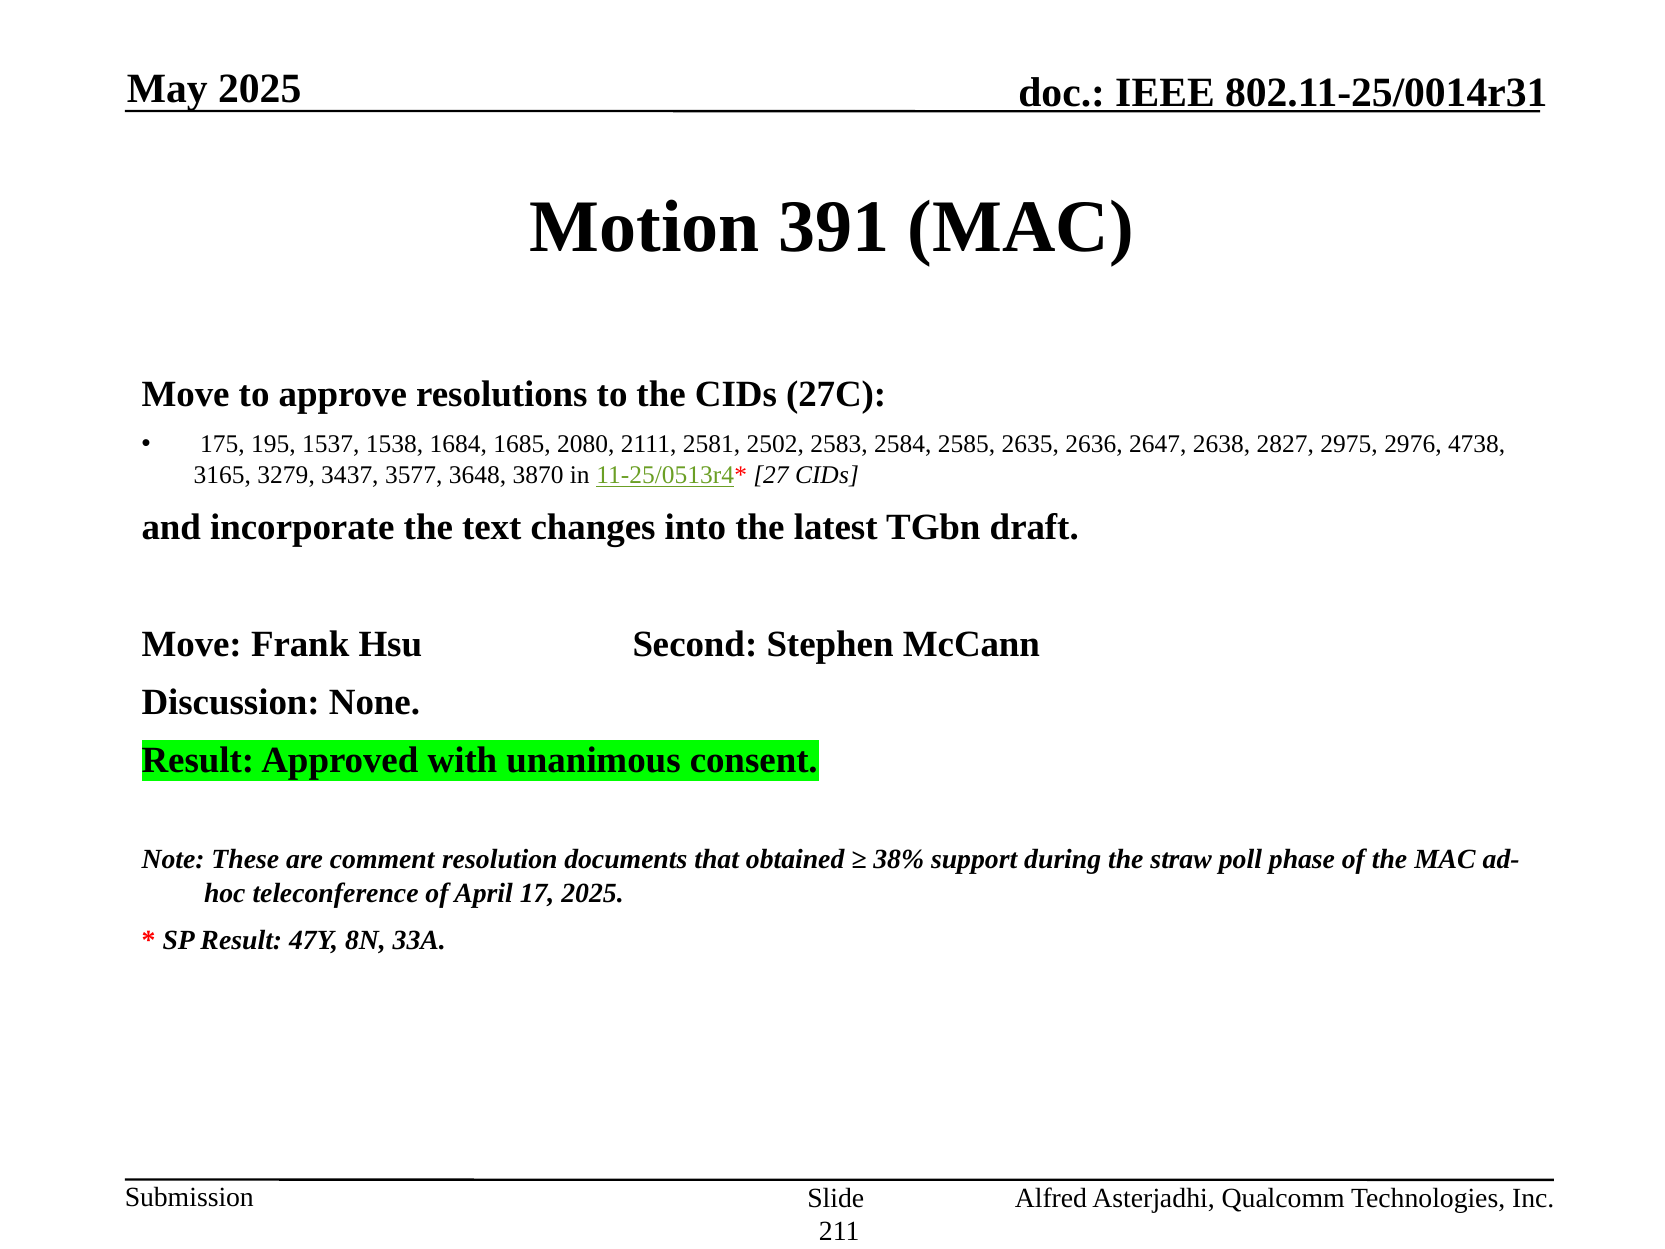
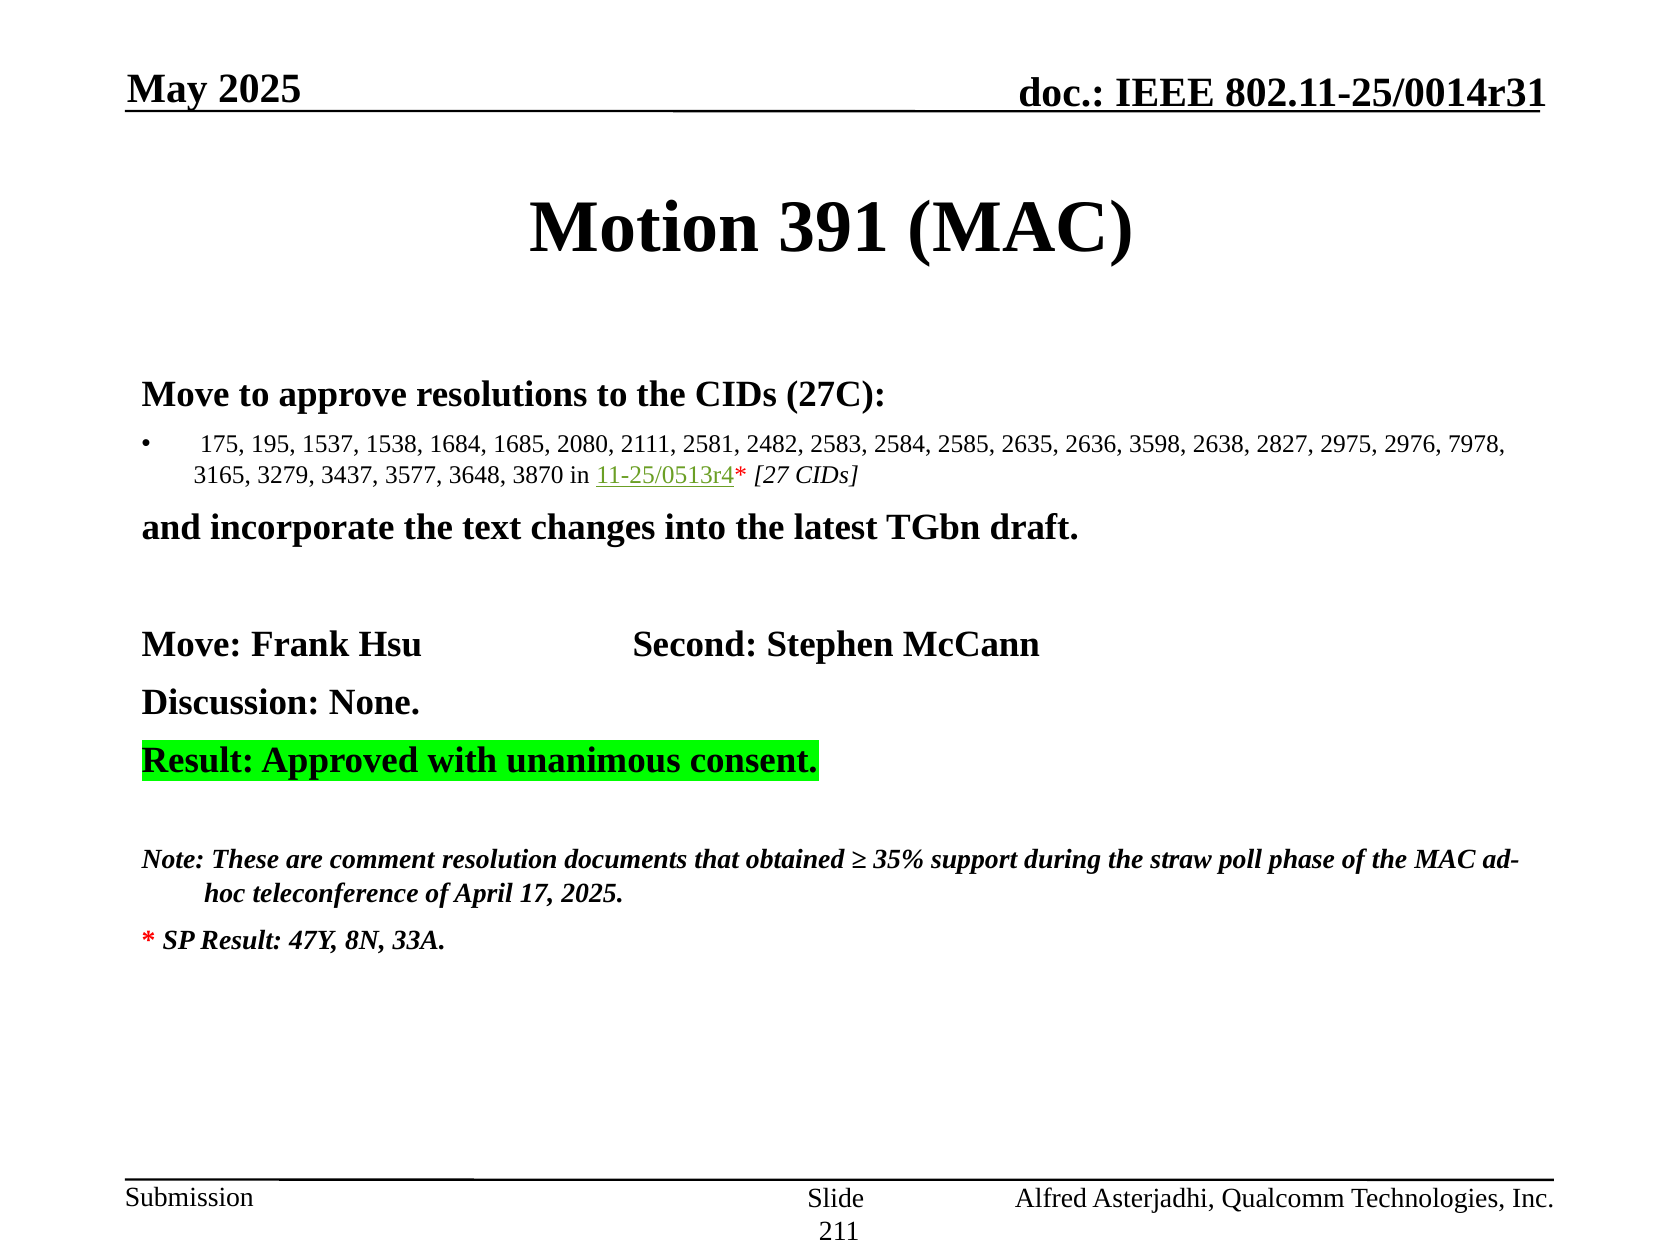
2502: 2502 -> 2482
2647: 2647 -> 3598
4738: 4738 -> 7978
38%: 38% -> 35%
